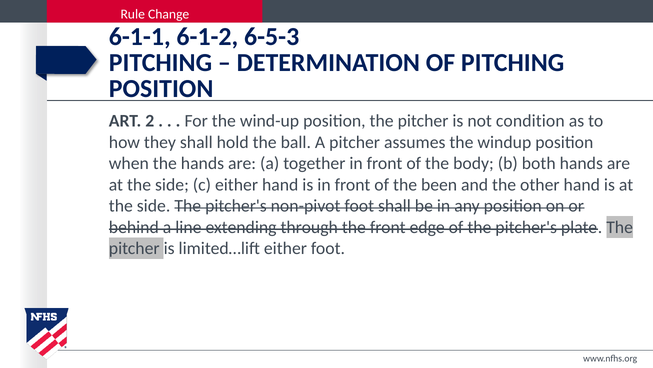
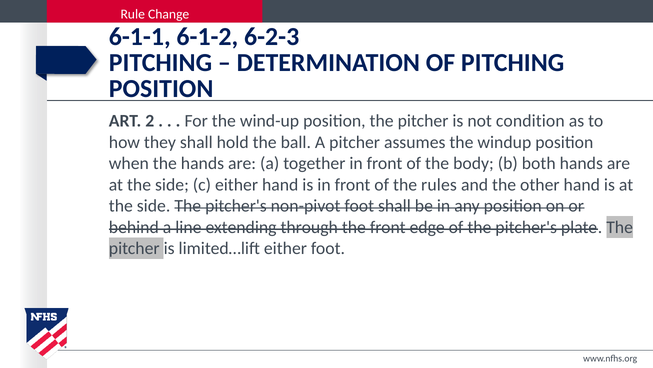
6-5-3: 6-5-3 -> 6-2-3
been: been -> rules
